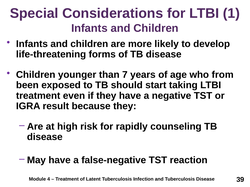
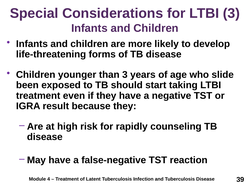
LTBI 1: 1 -> 3
than 7: 7 -> 3
from: from -> slide
